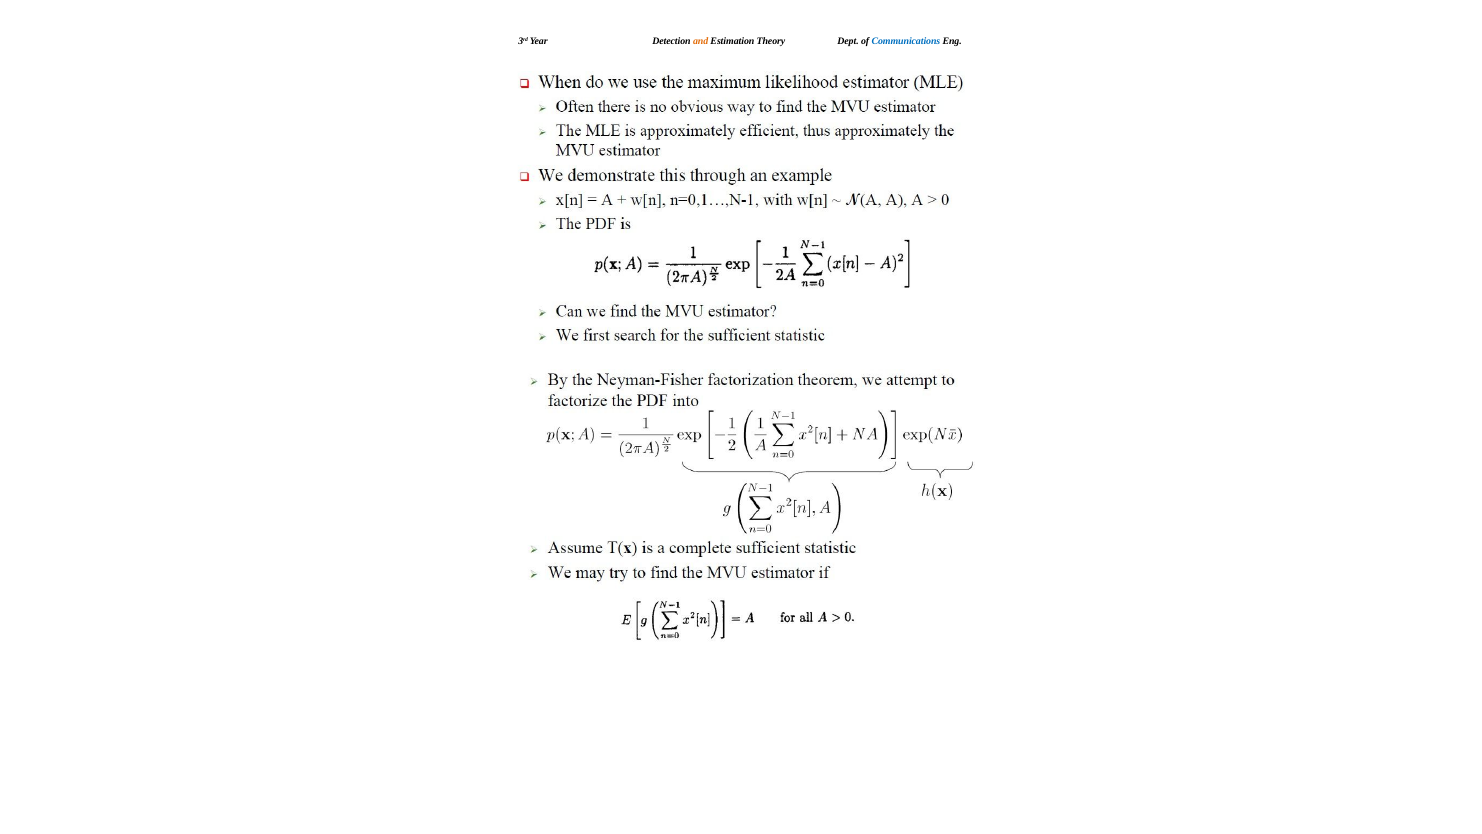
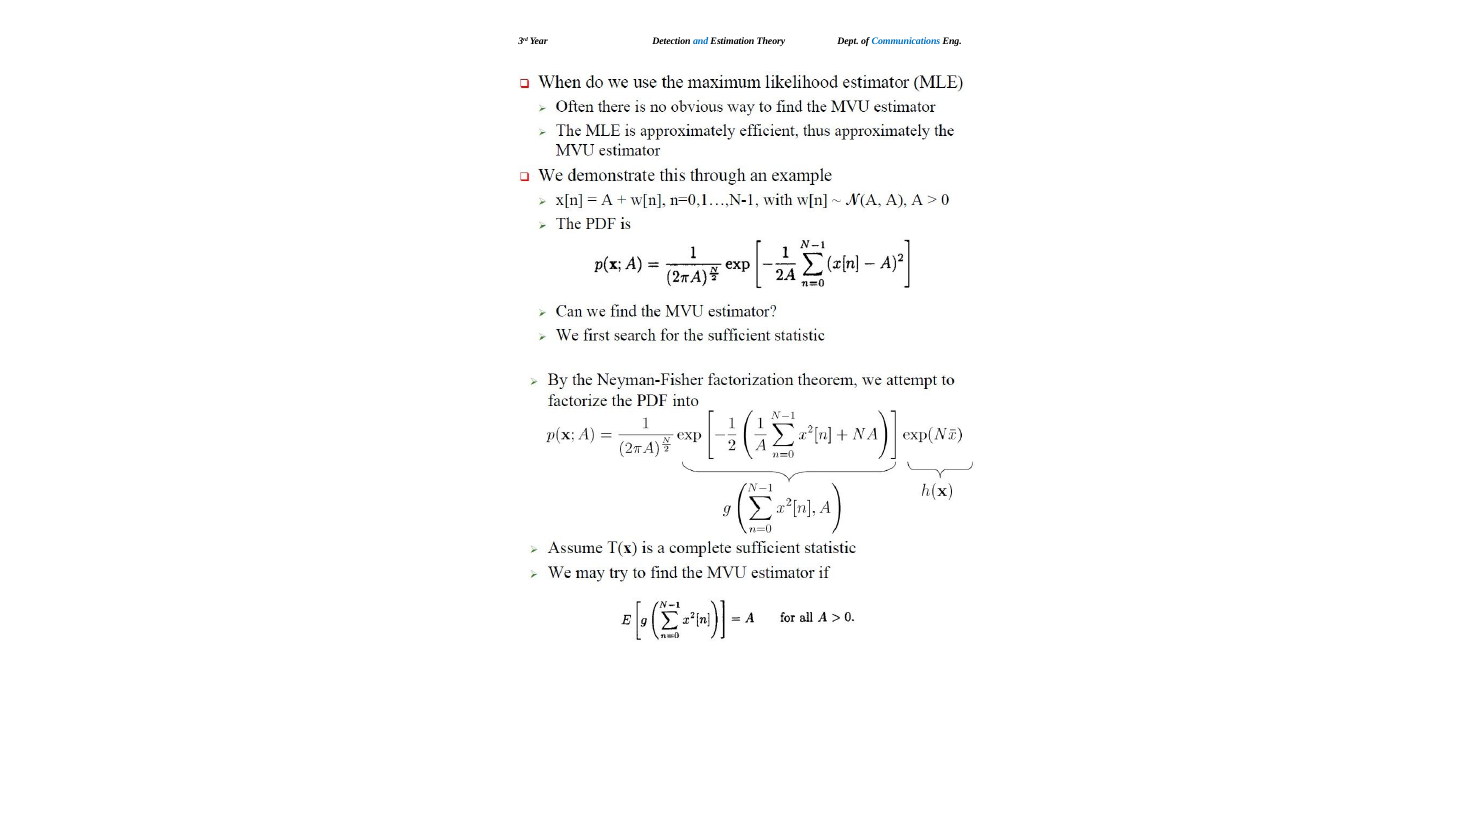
and colour: orange -> blue
